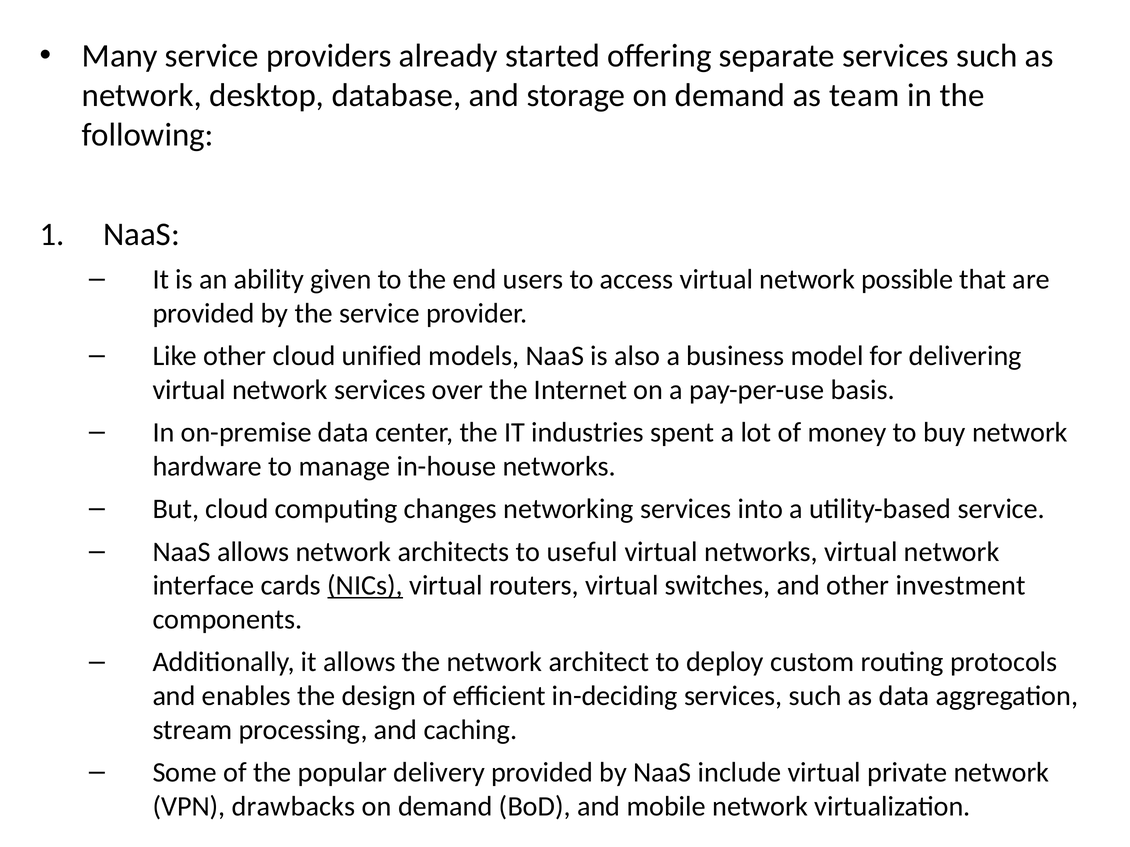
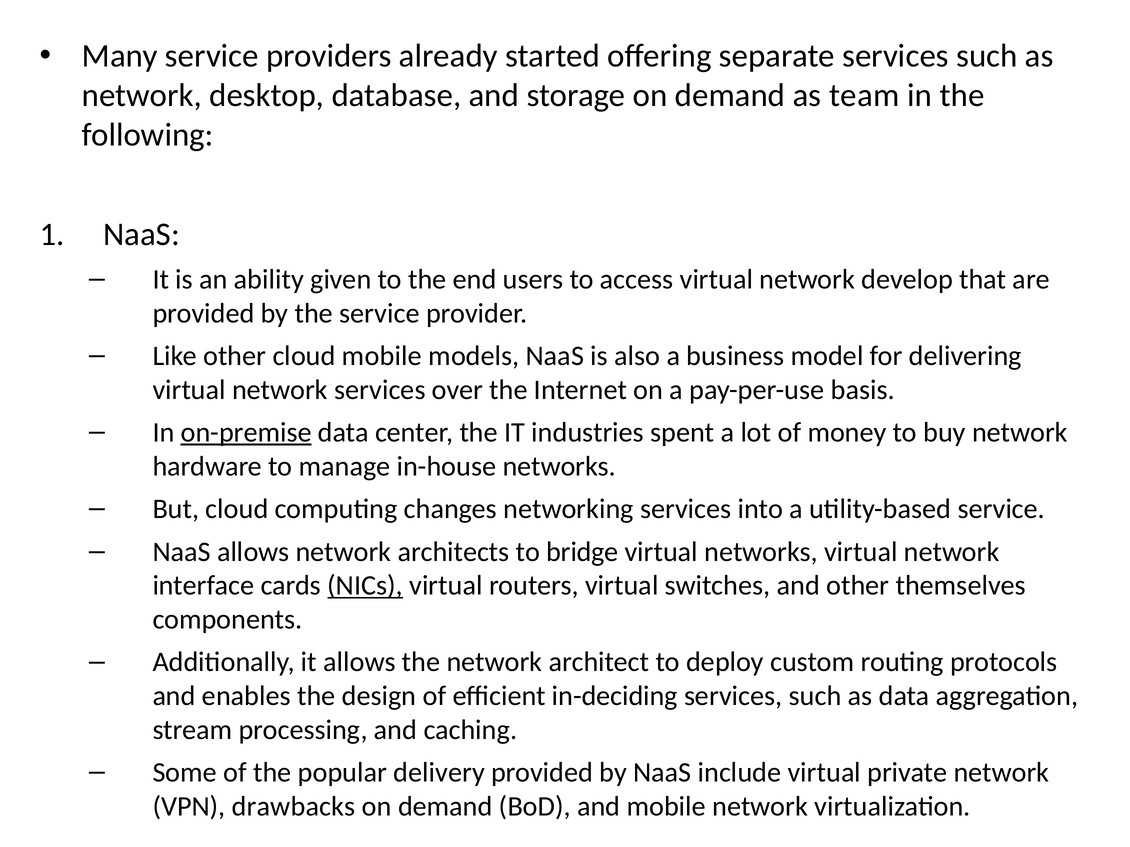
possible: possible -> develop
cloud unified: unified -> mobile
on-premise underline: none -> present
useful: useful -> bridge
investment: investment -> themselves
